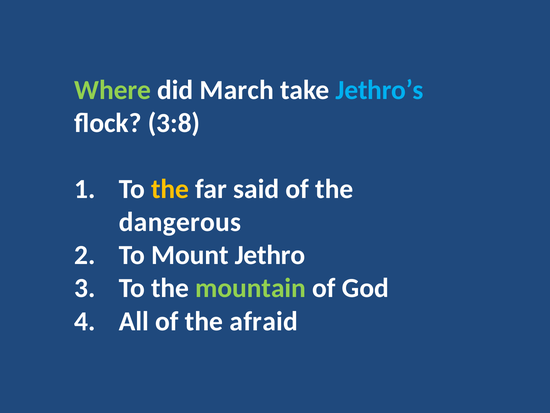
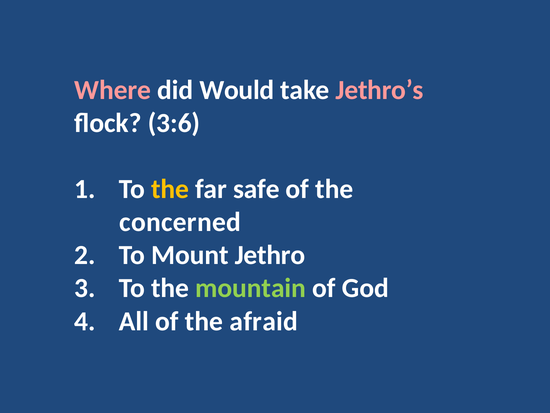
Where colour: light green -> pink
March: March -> Would
Jethro’s colour: light blue -> pink
3:8: 3:8 -> 3:6
said: said -> safe
dangerous: dangerous -> concerned
